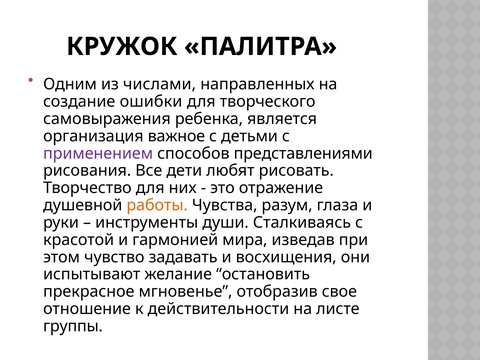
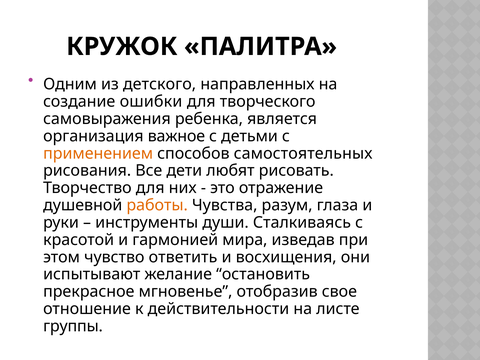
числами: числами -> детского
применением colour: purple -> orange
представлениями: представлениями -> самостоятельных
задавать: задавать -> ответить
